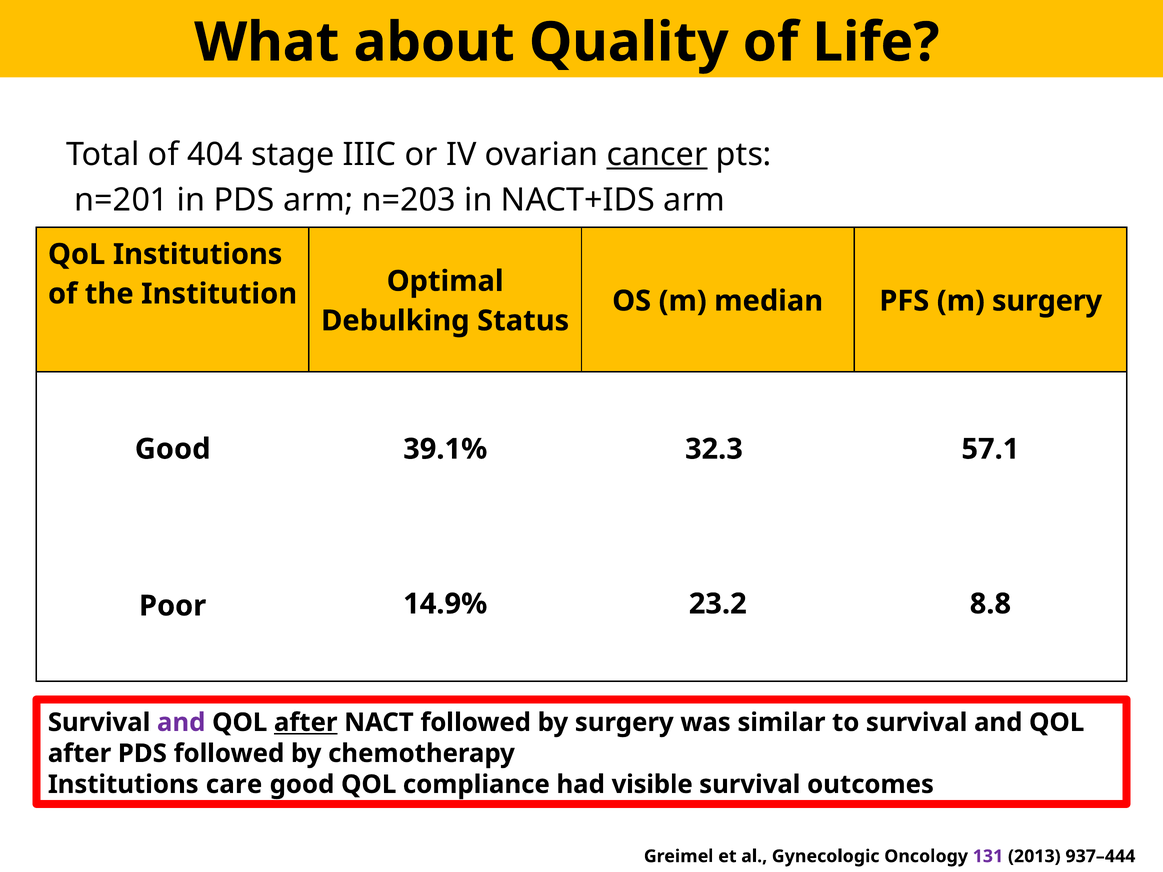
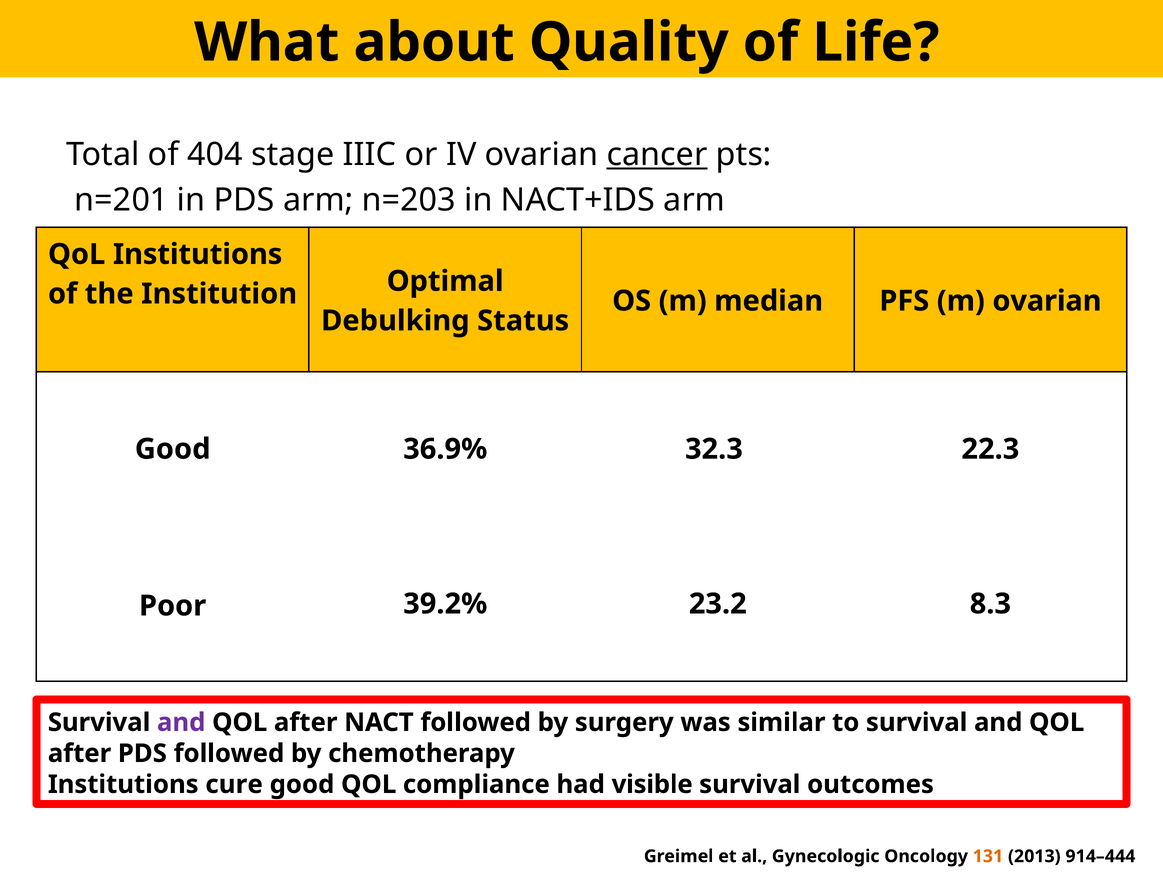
m surgery: surgery -> ovarian
39.1%: 39.1% -> 36.9%
57.1: 57.1 -> 22.3
14.9%: 14.9% -> 39.2%
8.8: 8.8 -> 8.3
after at (306, 723) underline: present -> none
care: care -> cure
131 colour: purple -> orange
937–444: 937–444 -> 914–444
